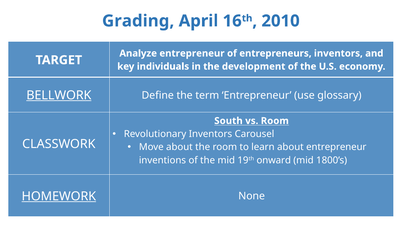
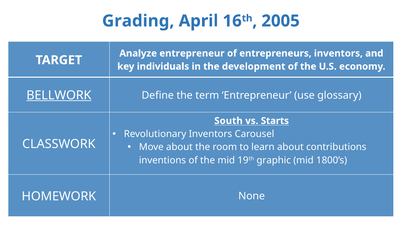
2010: 2010 -> 2005
vs Room: Room -> Starts
about entrepreneur: entrepreneur -> contributions
onward: onward -> graphic
HOMEWORK underline: present -> none
